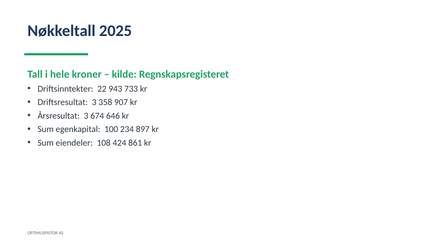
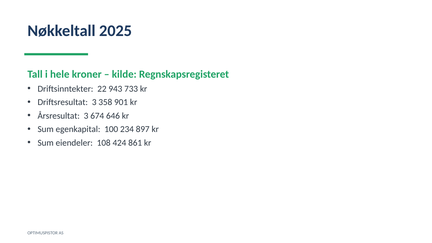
907: 907 -> 901
